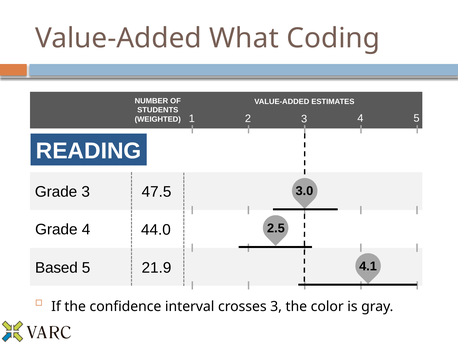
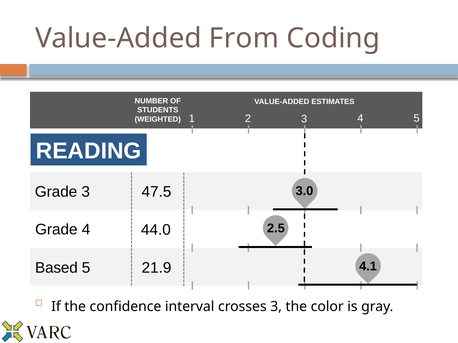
What: What -> From
